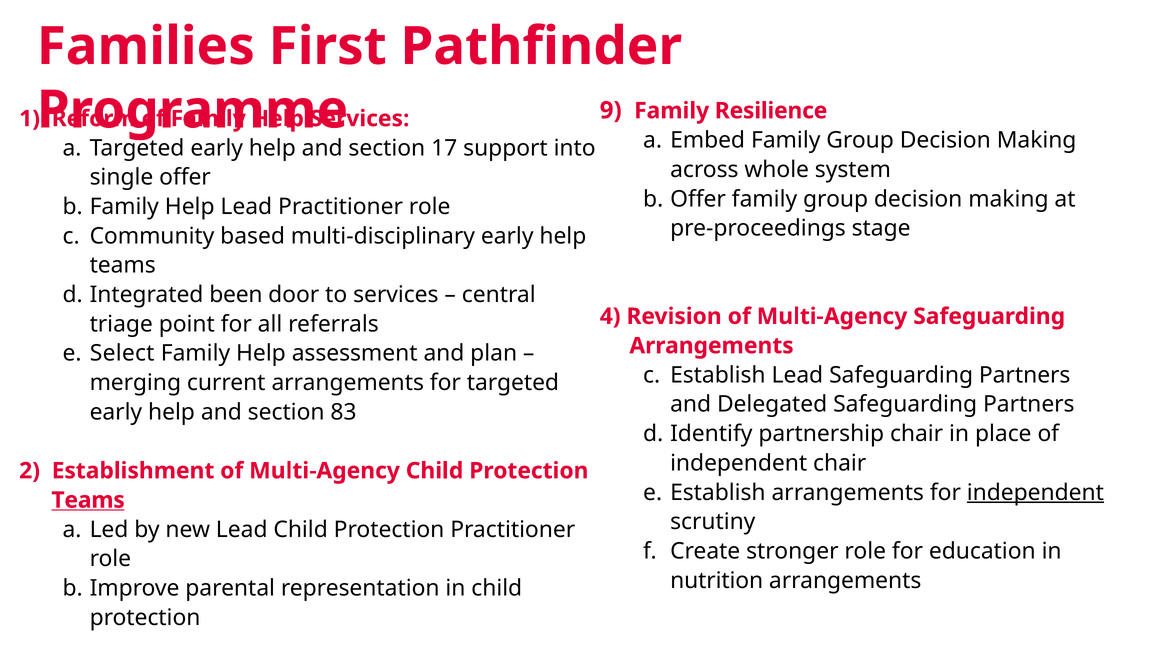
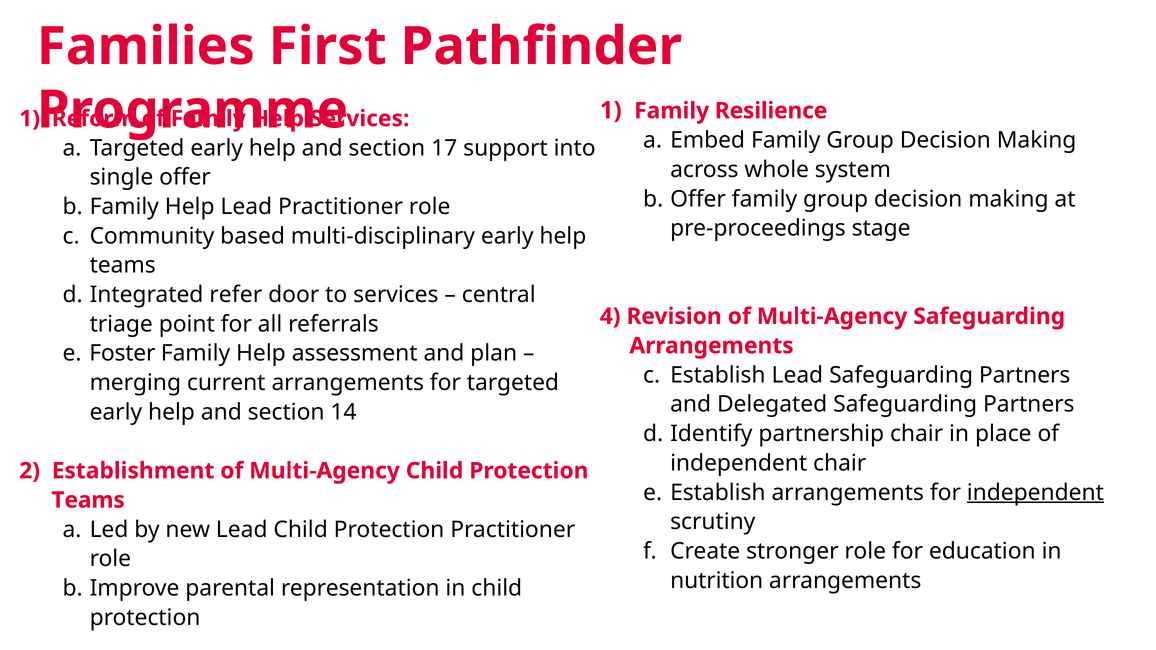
9 at (611, 110): 9 -> 1
been: been -> refer
Select: Select -> Foster
83: 83 -> 14
Teams at (88, 500) underline: present -> none
